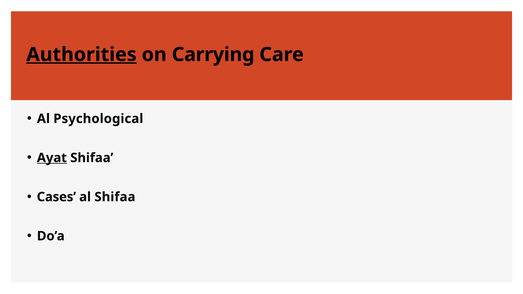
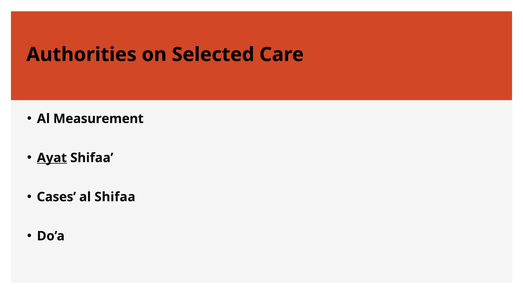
Authorities underline: present -> none
Carrying: Carrying -> Selected
Psychological: Psychological -> Measurement
